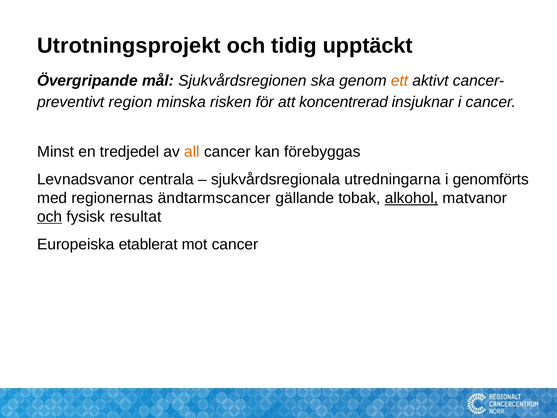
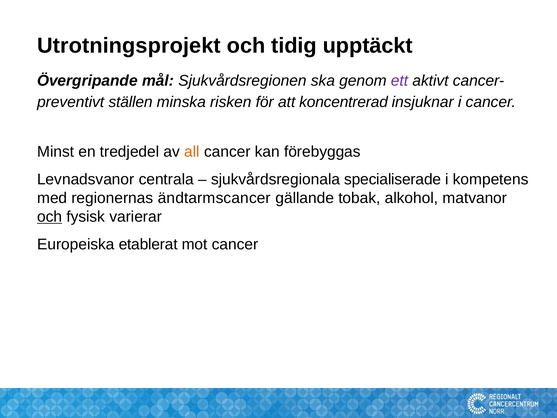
ett colour: orange -> purple
region: region -> ställen
utredningarna: utredningarna -> specialiserade
genomförts: genomförts -> kompetens
alkohol underline: present -> none
resultat: resultat -> varierar
